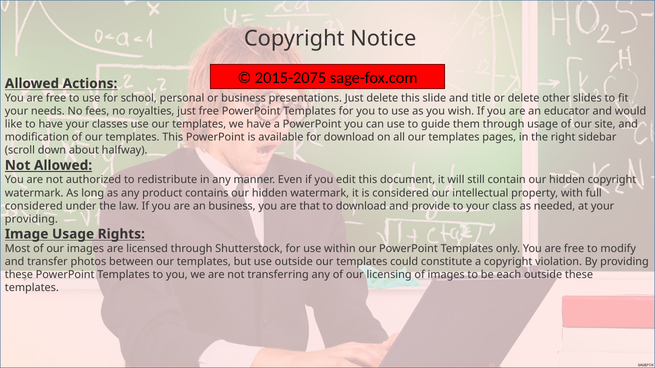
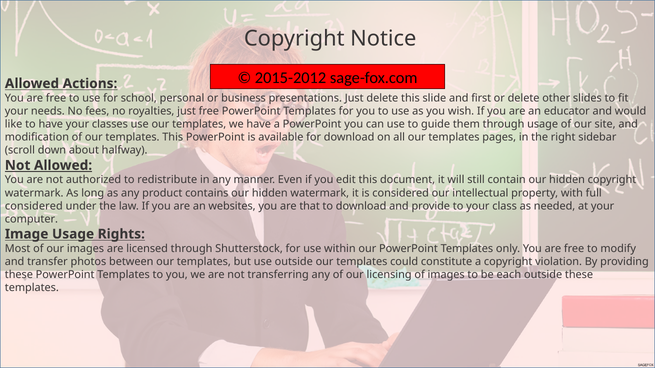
2015-2075: 2015-2075 -> 2015-2012
title: title -> first
an business: business -> websites
providing at (31, 219): providing -> computer
